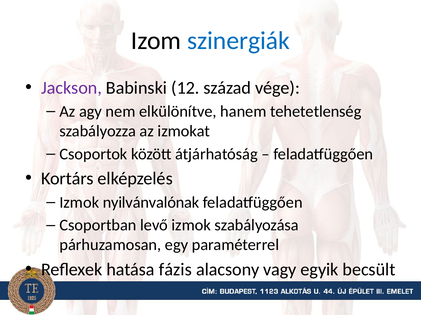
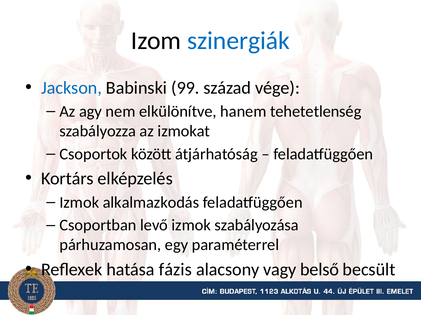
Jackson colour: purple -> blue
12: 12 -> 99
nyilvánvalónak: nyilvánvalónak -> alkalmazkodás
egyik: egyik -> belső
